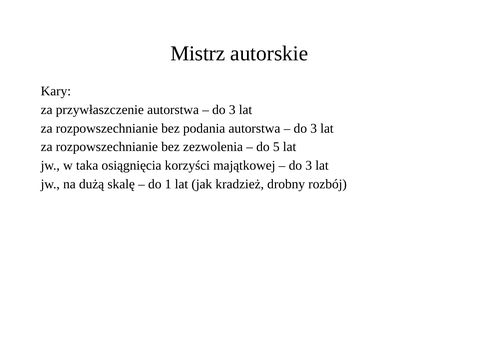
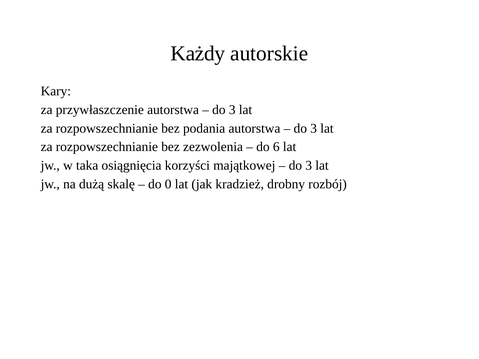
Mistrz: Mistrz -> Każdy
5: 5 -> 6
1: 1 -> 0
